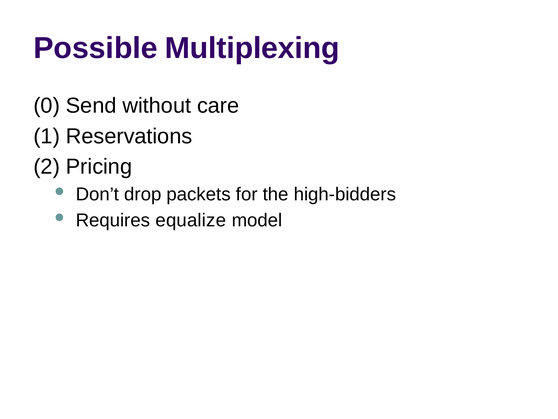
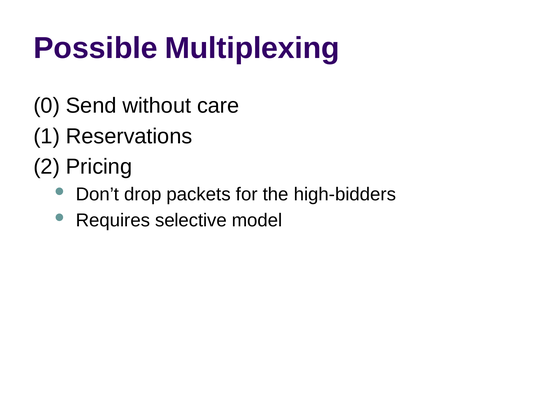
equalize: equalize -> selective
